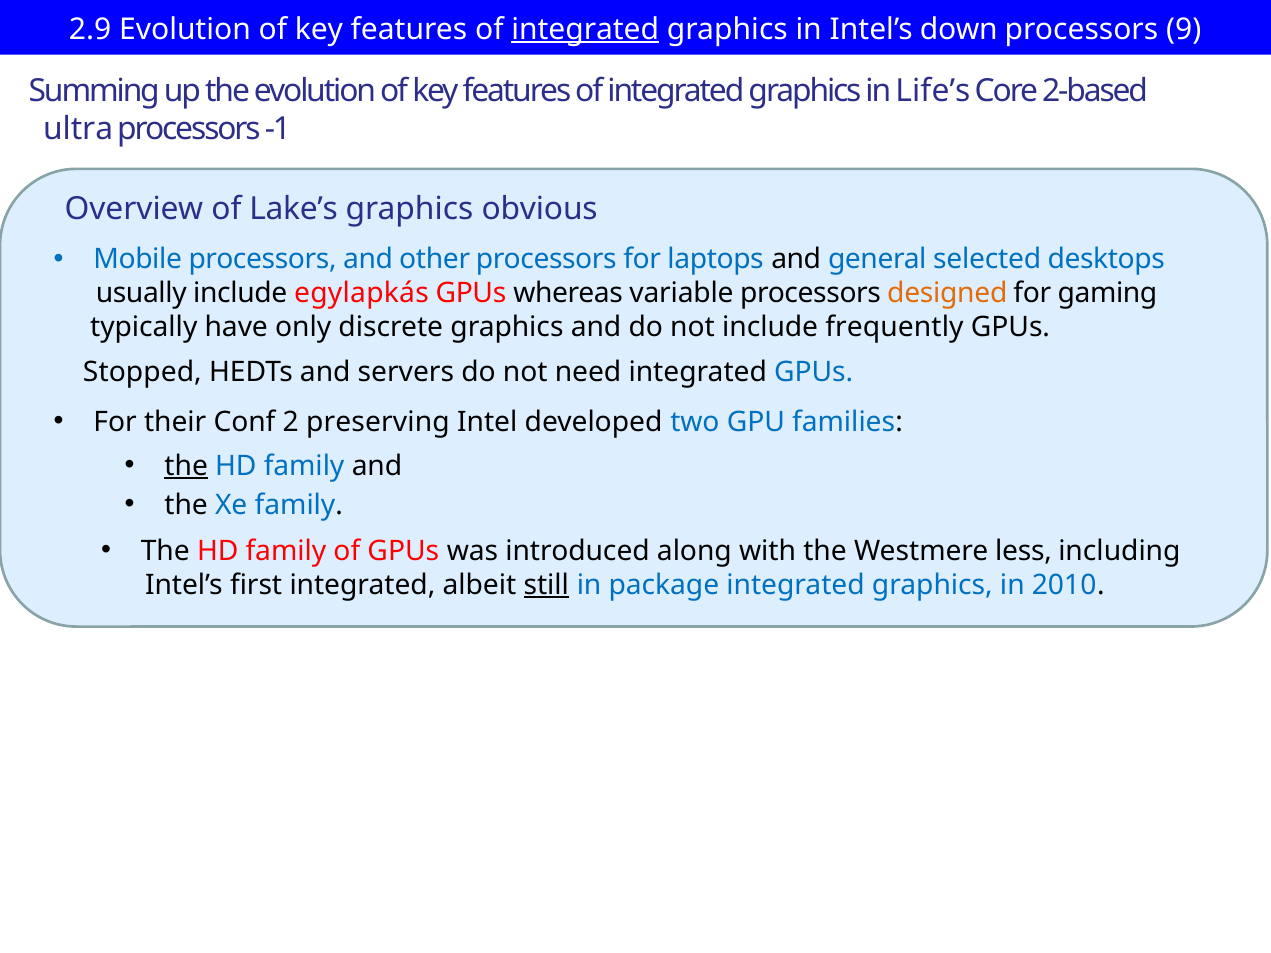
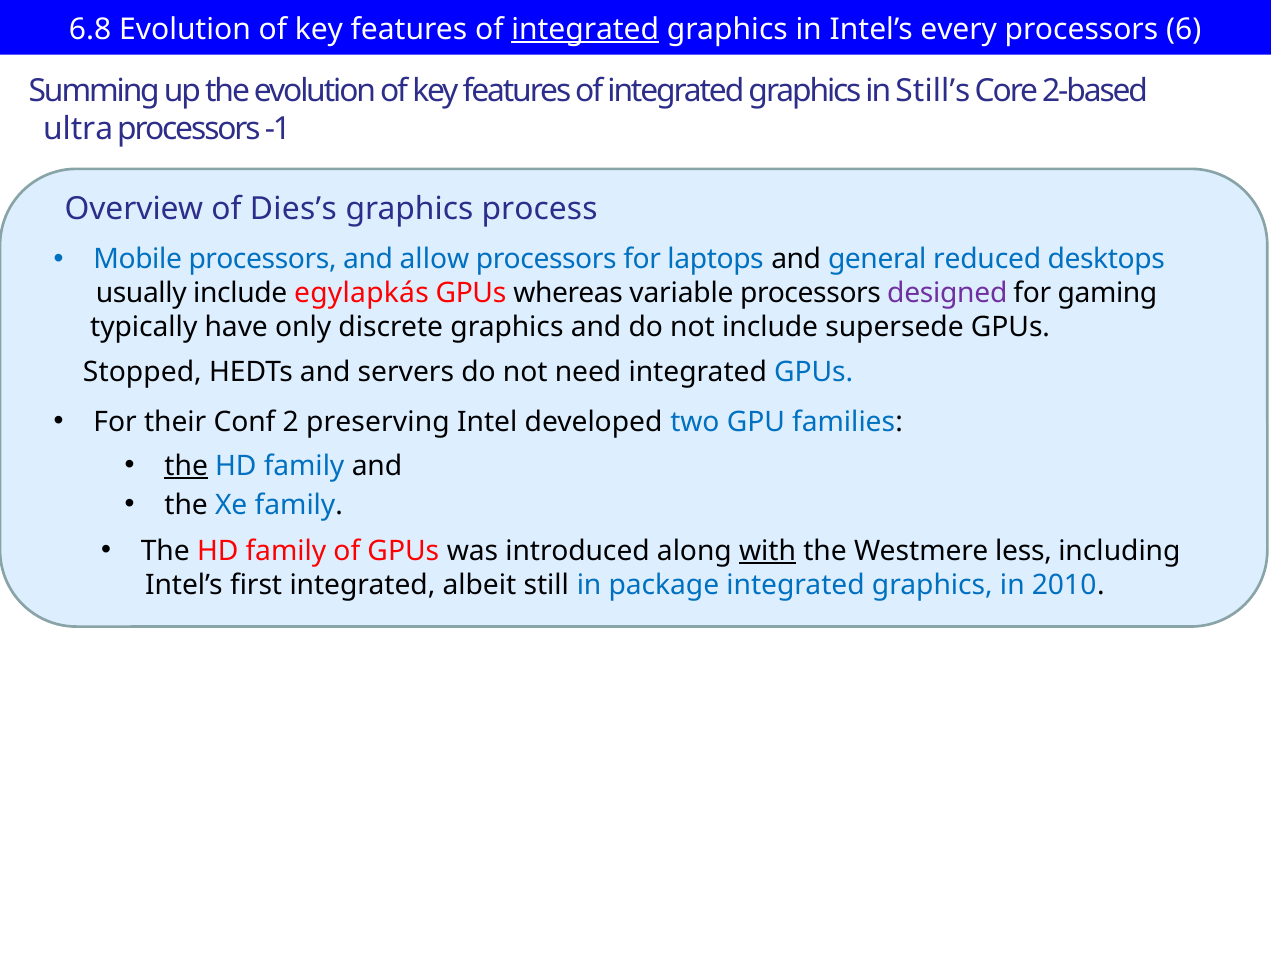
2.9: 2.9 -> 6.8
down: down -> every
9: 9 -> 6
Life’s: Life’s -> Still’s
Lake’s: Lake’s -> Dies’s
obvious: obvious -> process
other: other -> allow
selected: selected -> reduced
designed colour: orange -> purple
frequently: frequently -> supersede
with underline: none -> present
still underline: present -> none
